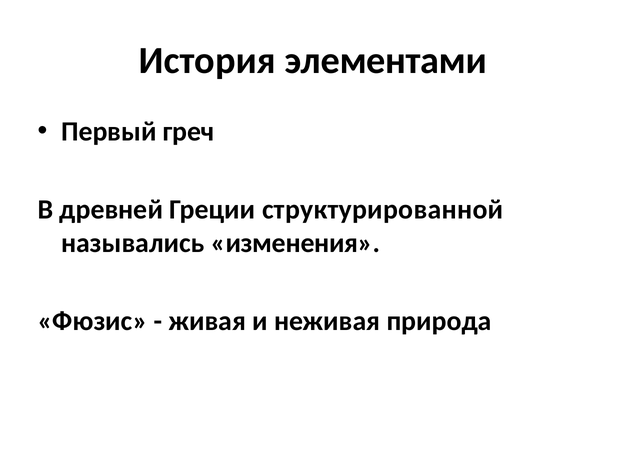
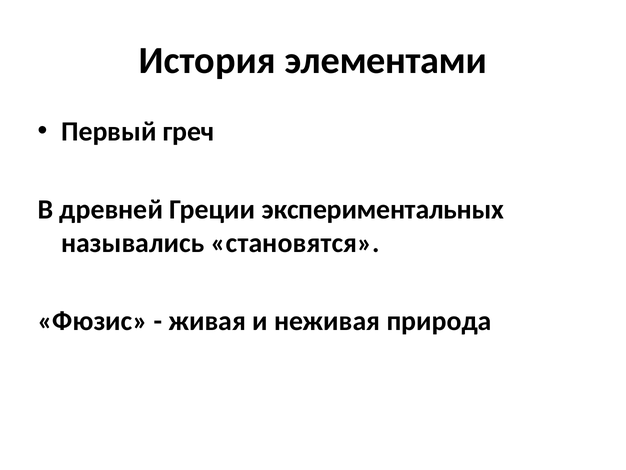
структурированной: структурированной -> экспериментальных
изменения: изменения -> становятся
